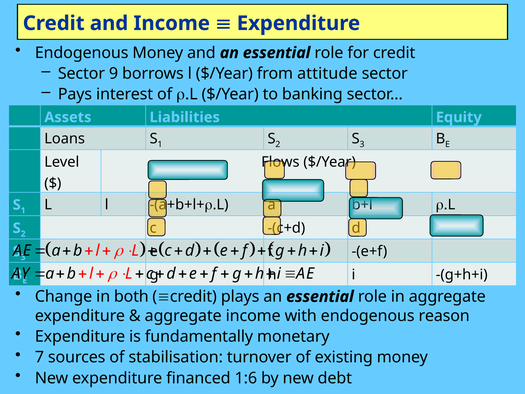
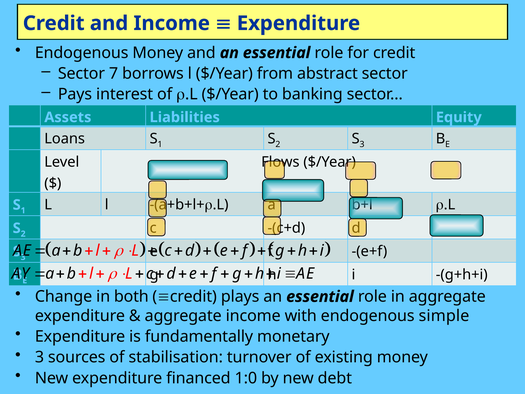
9: 9 -> 7
attitude: attitude -> abstract
reason: reason -> simple
7 at (39, 357): 7 -> 3
1:6: 1:6 -> 1:0
